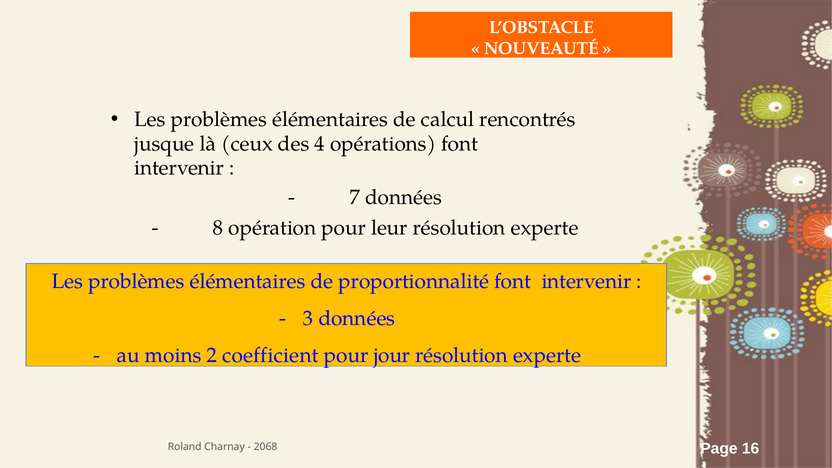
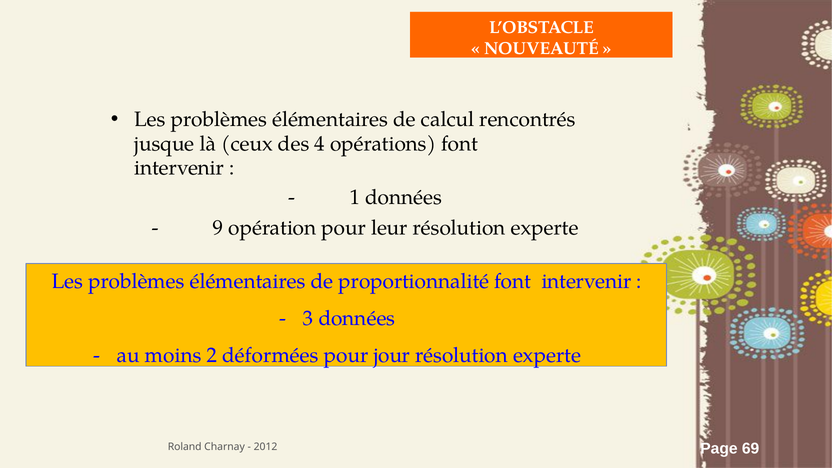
7: 7 -> 1
8: 8 -> 9
coefficient: coefficient -> déformées
16: 16 -> 69
2068: 2068 -> 2012
